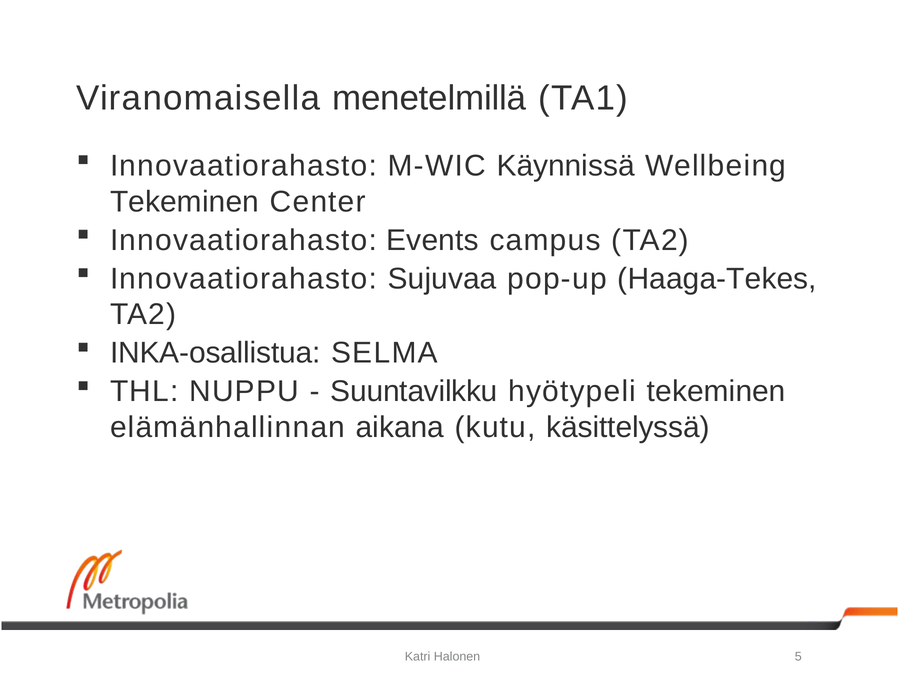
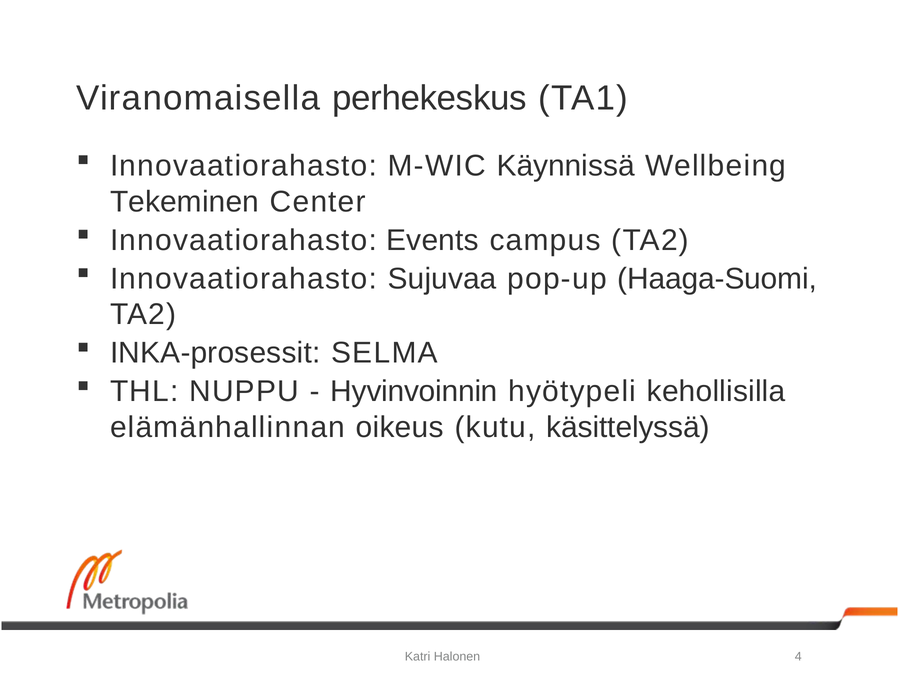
menetelmillä: menetelmillä -> perhekeskus
Haaga-Tekes: Haaga-Tekes -> Haaga-Suomi
INKA-osallistua: INKA-osallistua -> INKA-prosessit
Suuntavilkku: Suuntavilkku -> Hyvinvoinnin
hyötypeli tekeminen: tekeminen -> kehollisilla
aikana: aikana -> oikeus
5: 5 -> 4
